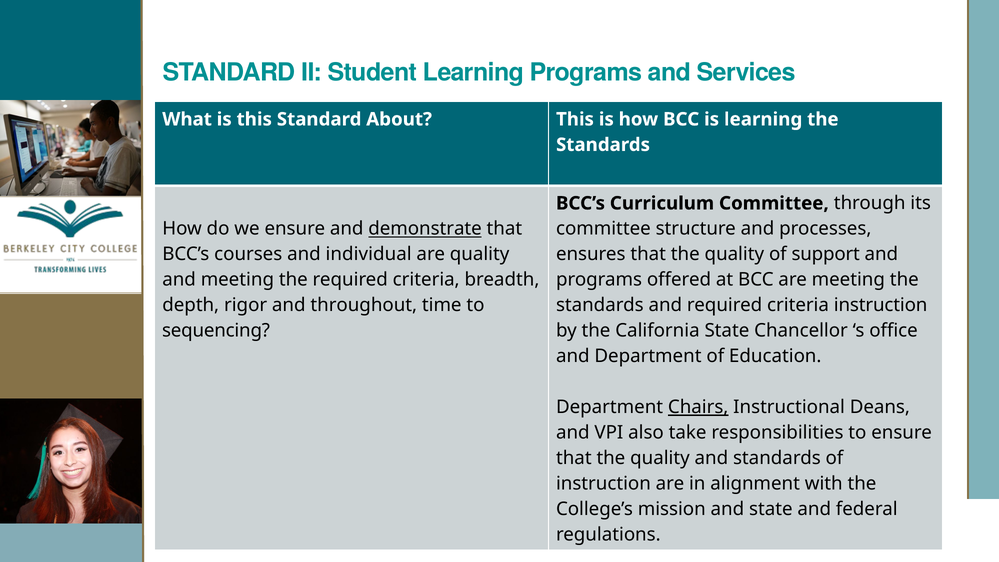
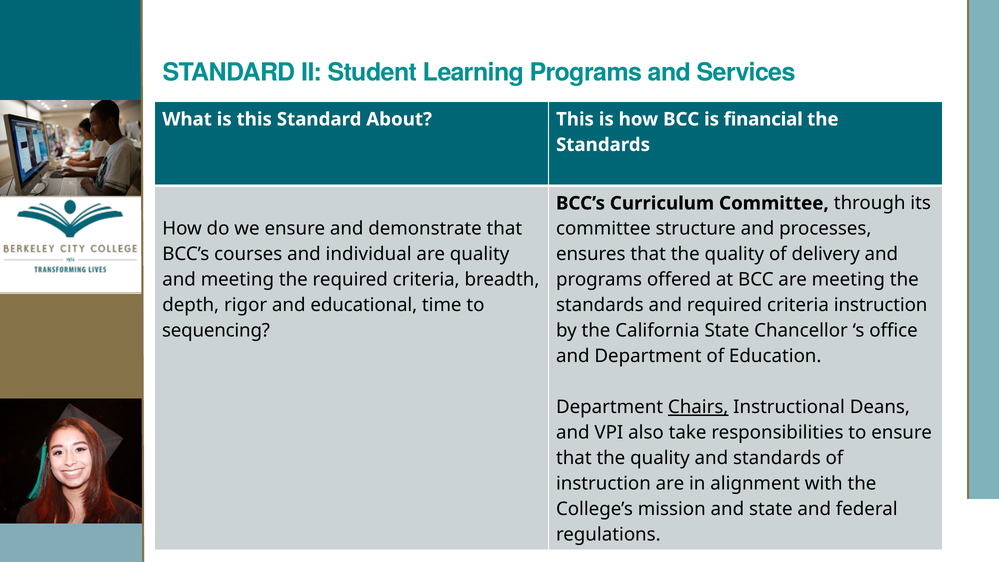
is learning: learning -> financial
demonstrate underline: present -> none
support: support -> delivery
throughout: throughout -> educational
